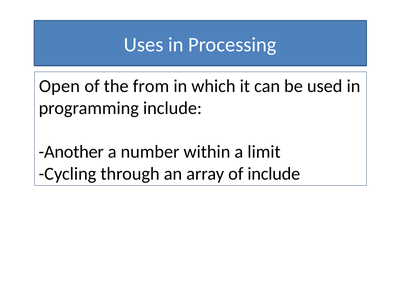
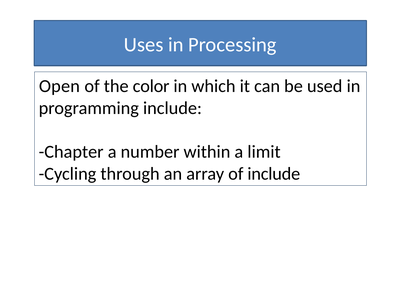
from: from -> color
Another: Another -> Chapter
